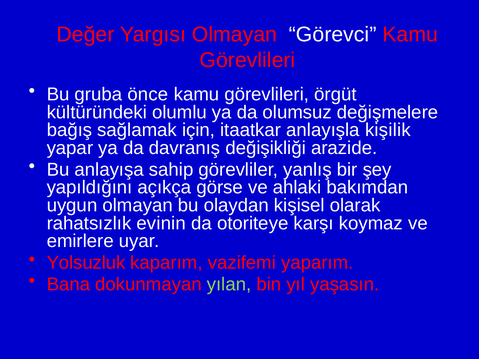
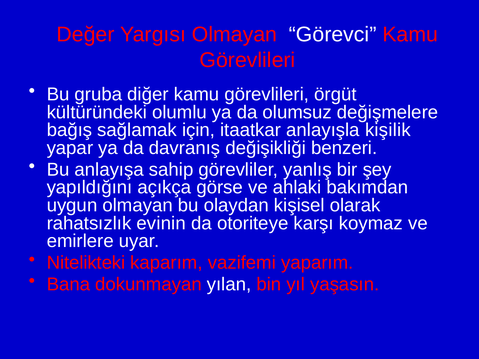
önce: önce -> diğer
arazide: arazide -> benzeri
Yolsuzluk: Yolsuzluk -> Nitelikteki
yılan colour: light green -> white
